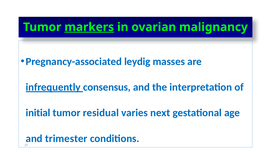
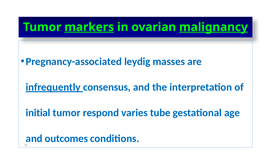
malignancy underline: none -> present
residual: residual -> respond
next: next -> tube
trimester: trimester -> outcomes
